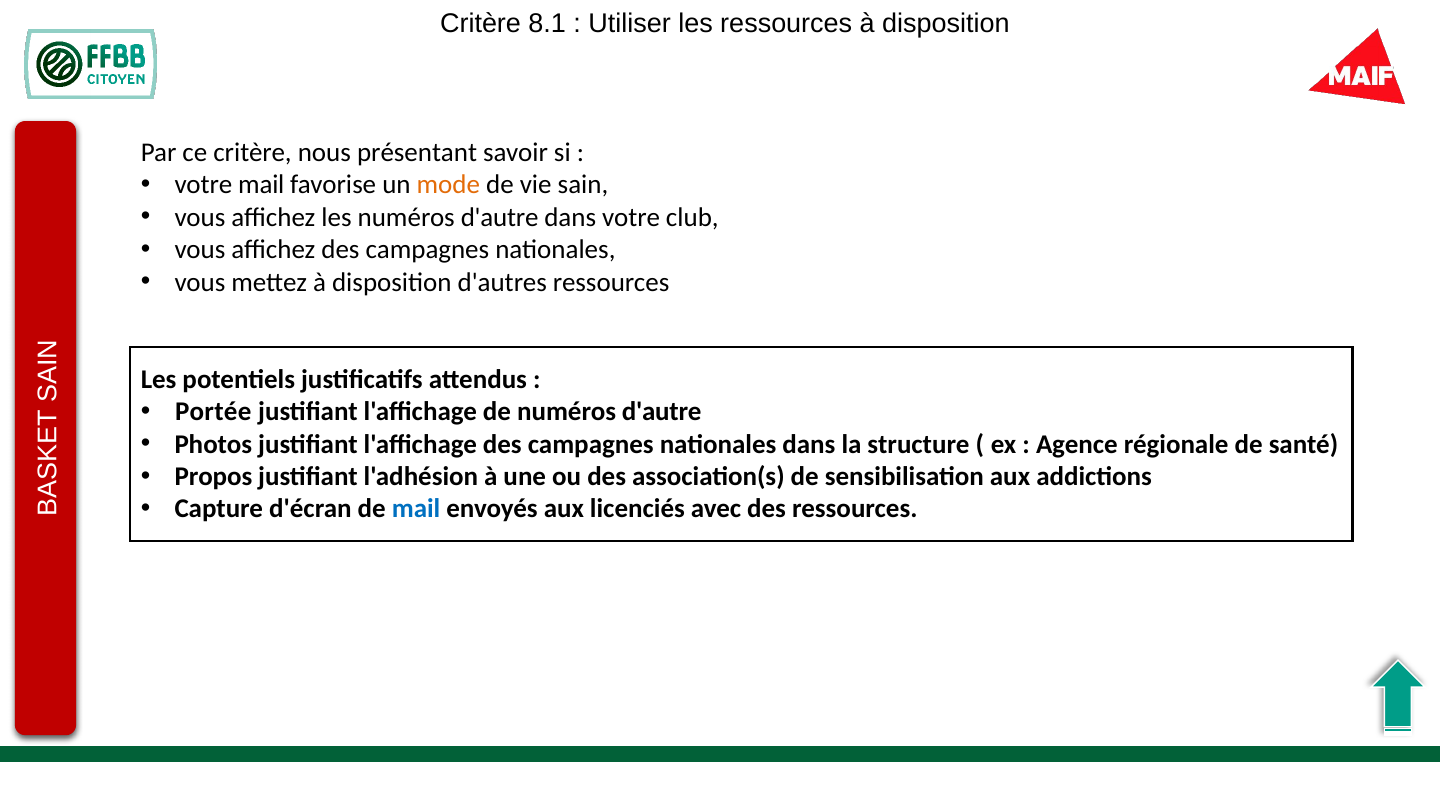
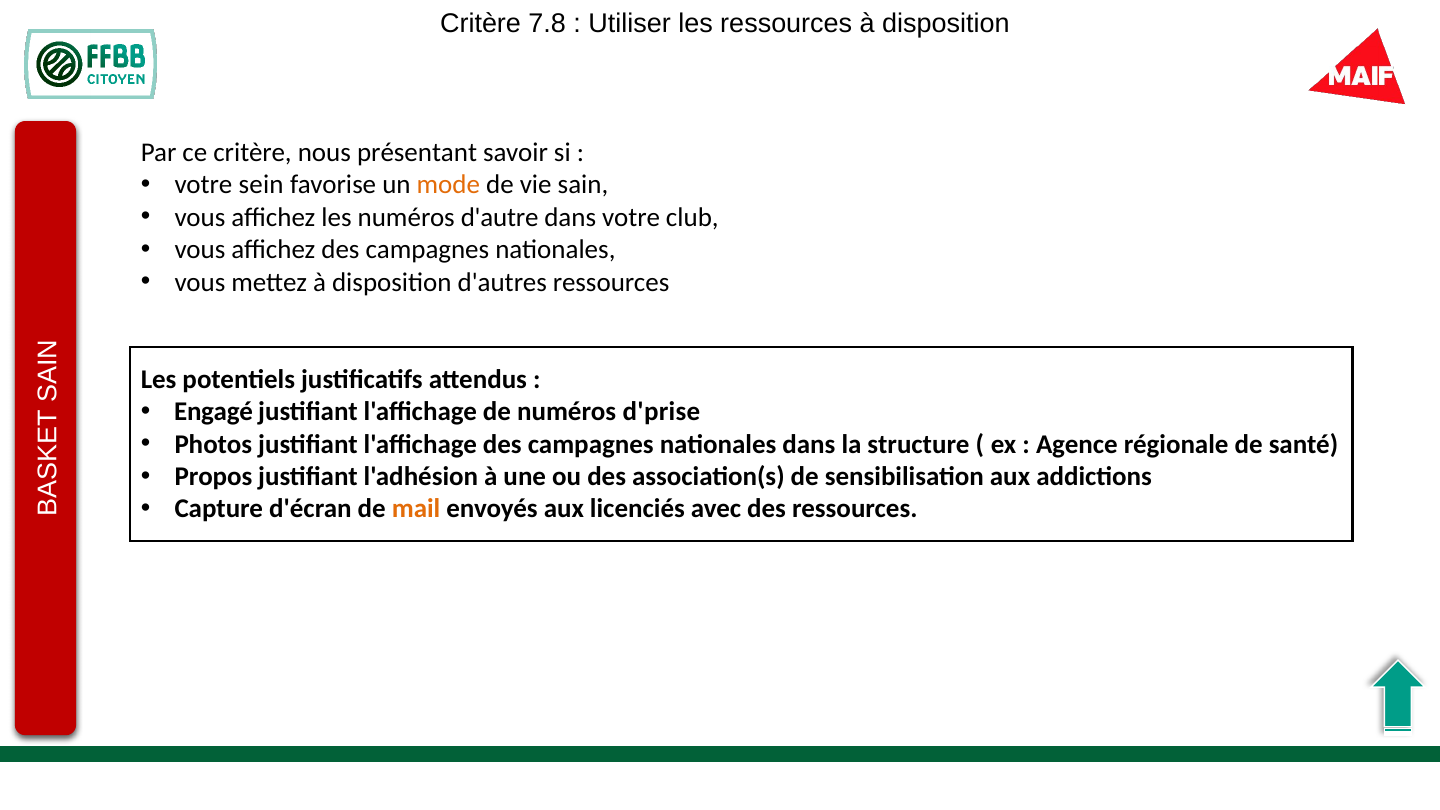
8.1: 8.1 -> 7.8
votre mail: mail -> sein
Portée: Portée -> Engagé
de numéros d'autre: d'autre -> d'prise
mail at (416, 509) colour: blue -> orange
